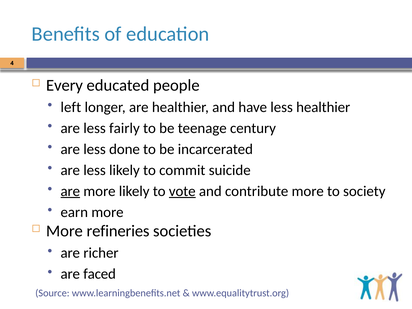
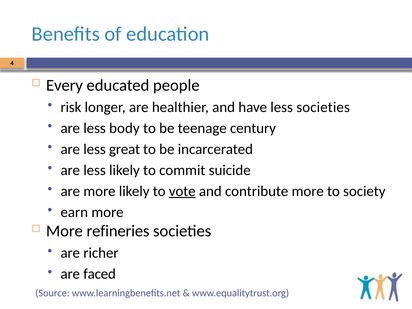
left: left -> risk
less healthier: healthier -> societies
fairly: fairly -> body
done: done -> great
are at (70, 191) underline: present -> none
